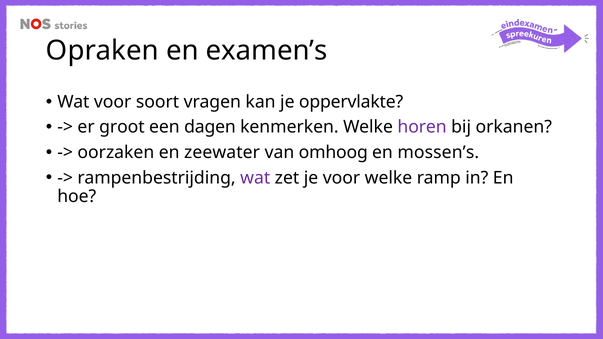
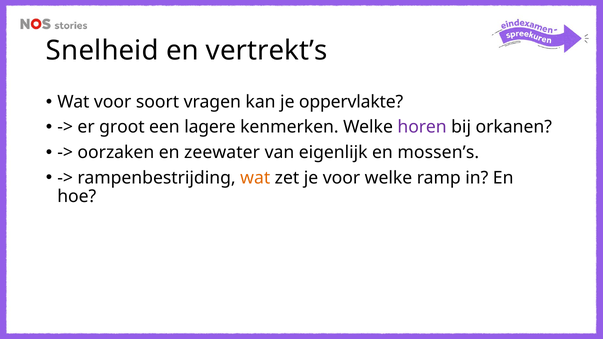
Opraken: Opraken -> Snelheid
examen’s: examen’s -> vertrekt’s
dagen: dagen -> lagere
omhoog: omhoog -> eigenlijk
wat at (255, 178) colour: purple -> orange
